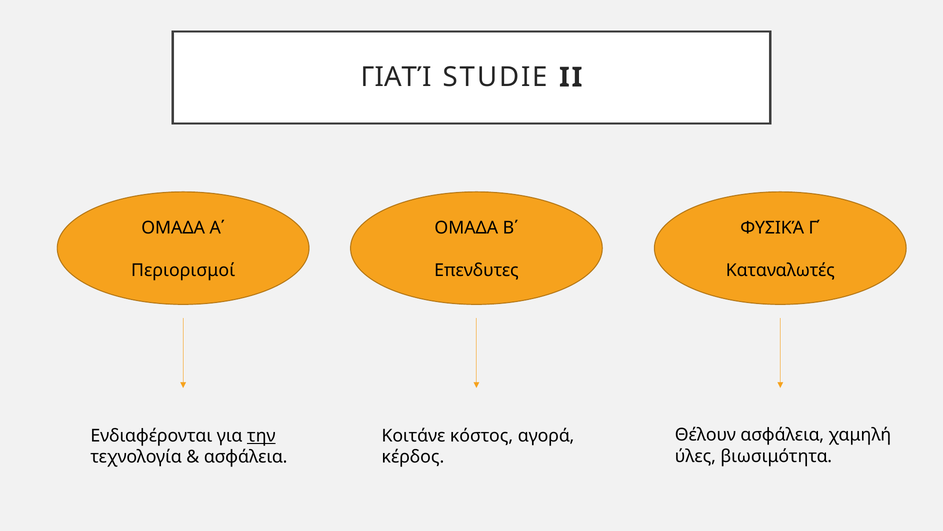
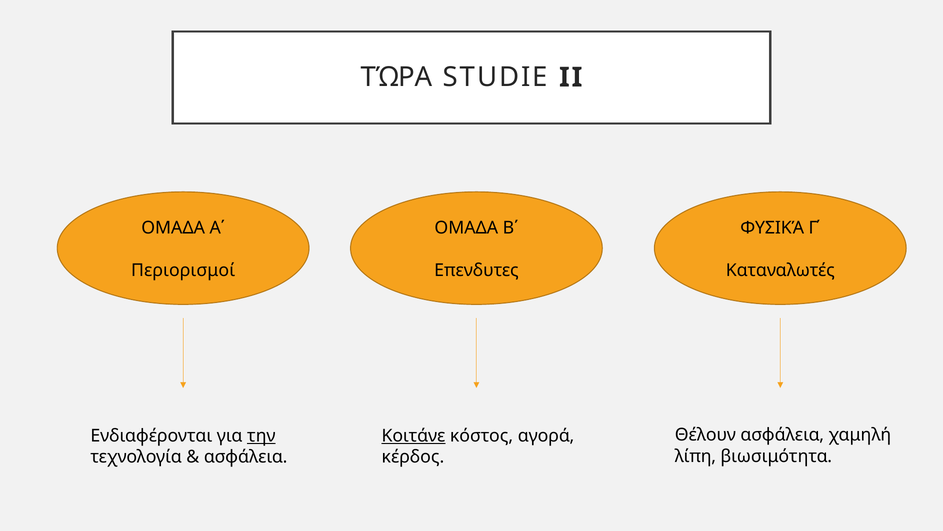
ΓΙΑΤΊ: ΓΙΑΤΊ -> ΤΏΡΑ
Κοιτάνε underline: none -> present
ύλες: ύλες -> λίπη
